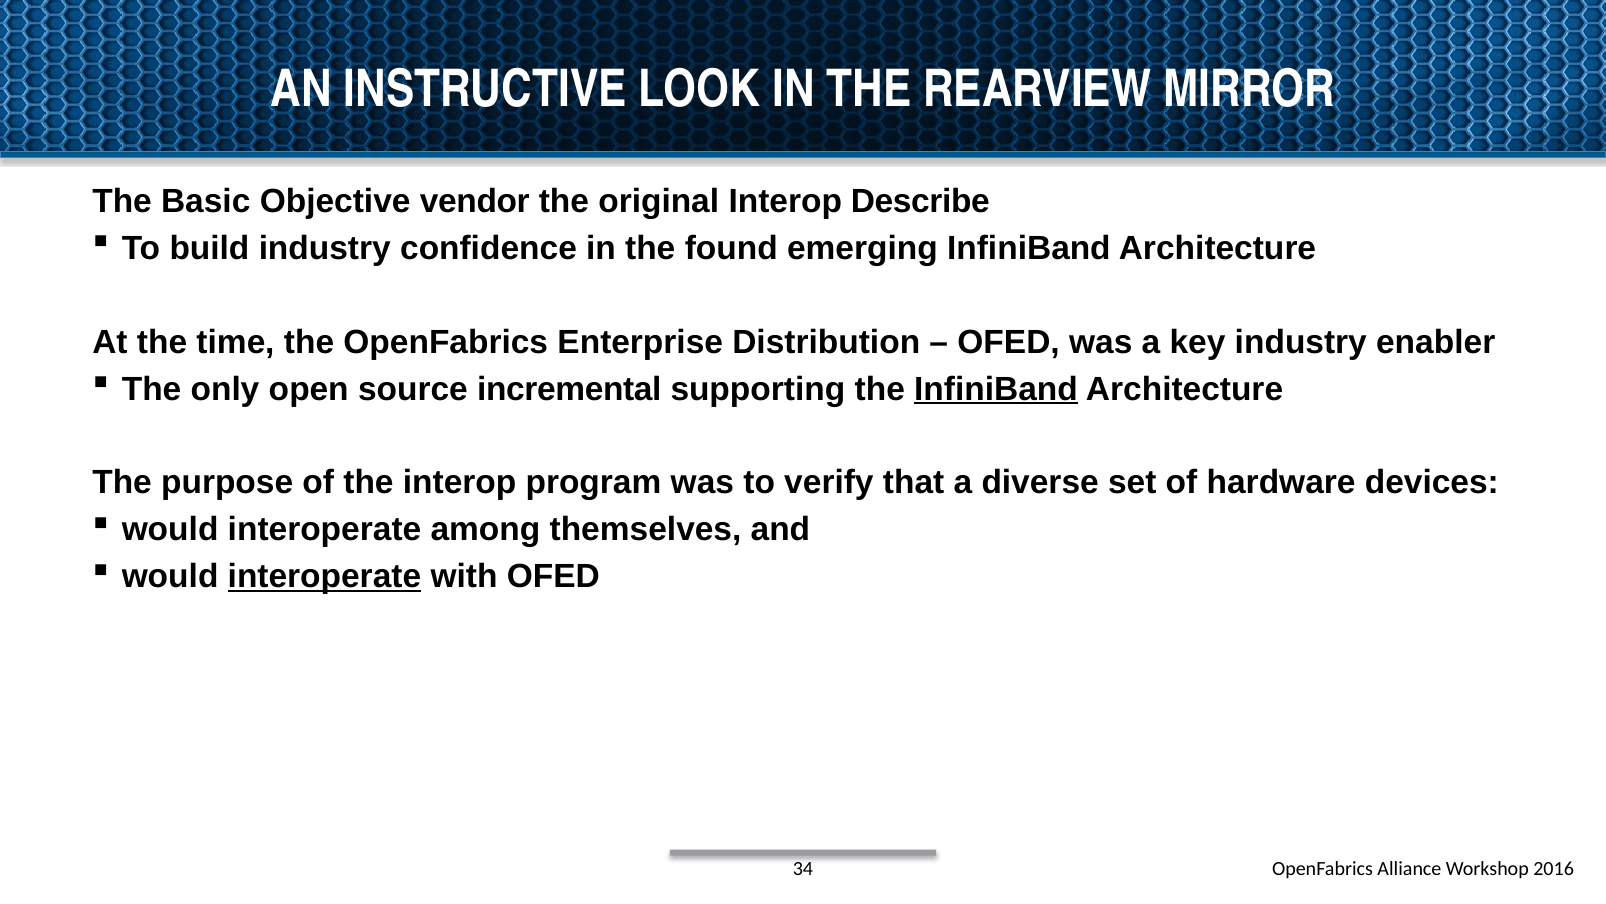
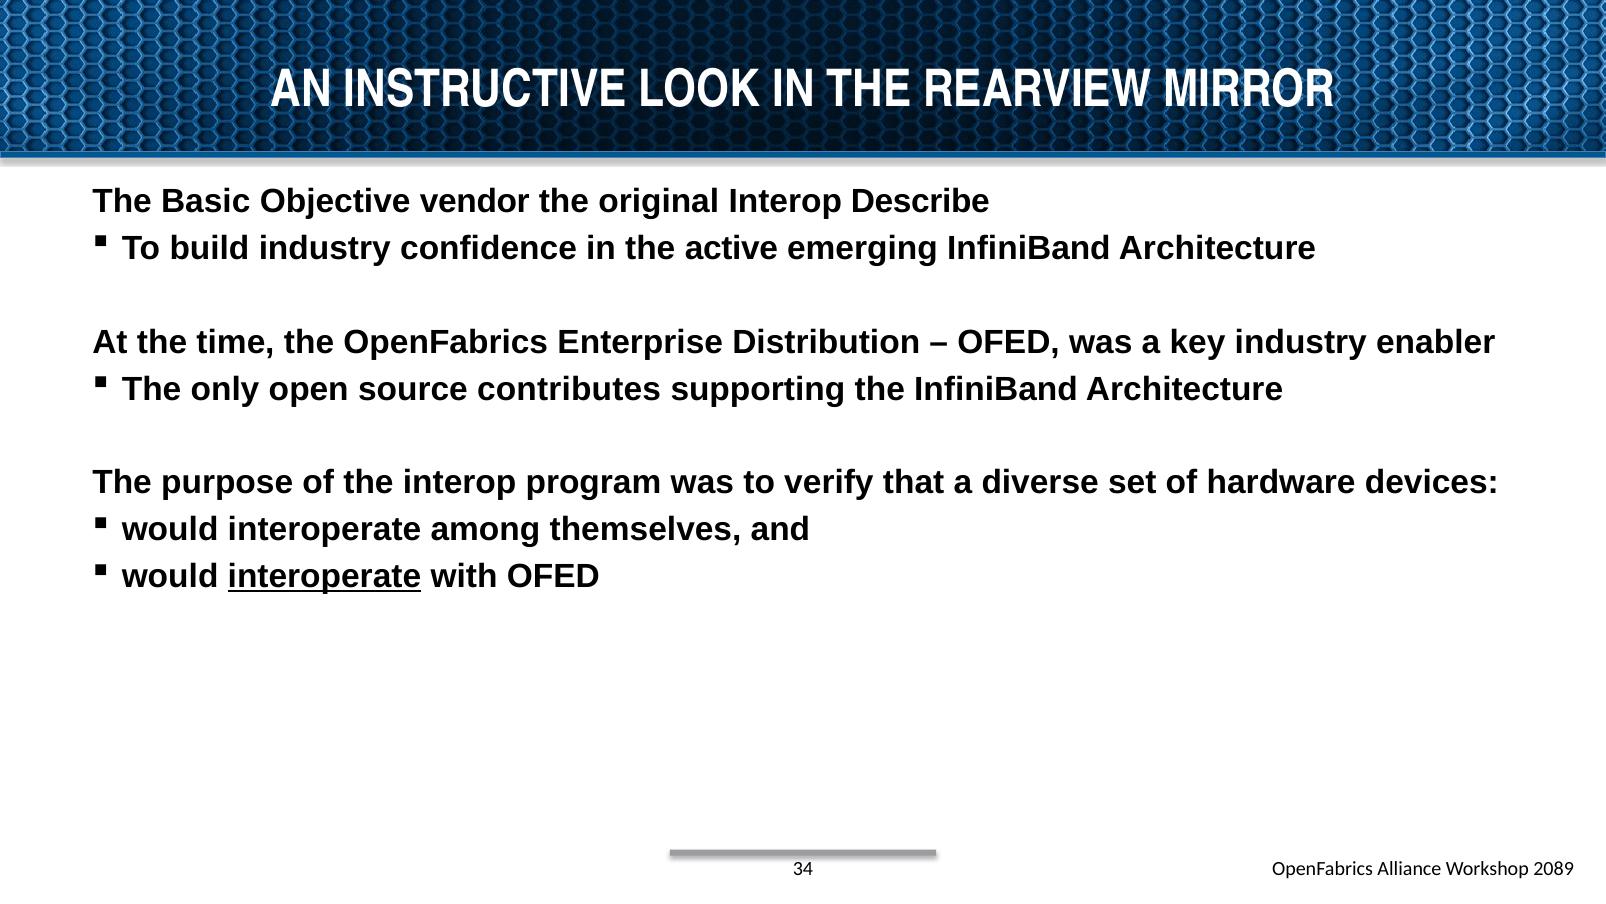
found: found -> active
incremental: incremental -> contributes
InfiniBand at (996, 389) underline: present -> none
2016: 2016 -> 2089
